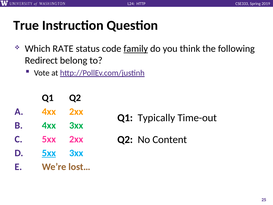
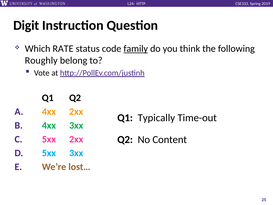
True: True -> Digit
Redirect: Redirect -> Roughly
5xx at (49, 153) underline: present -> none
